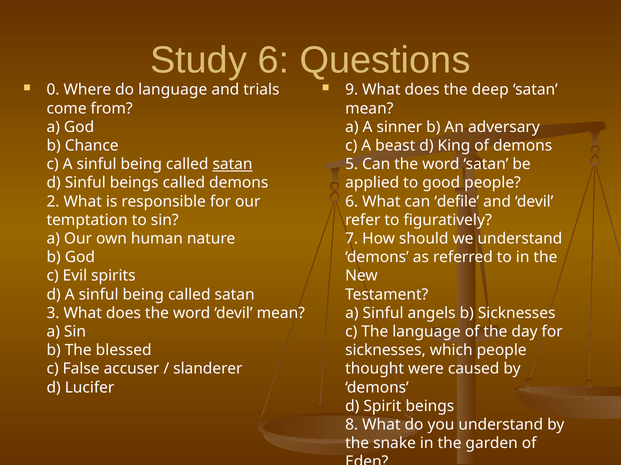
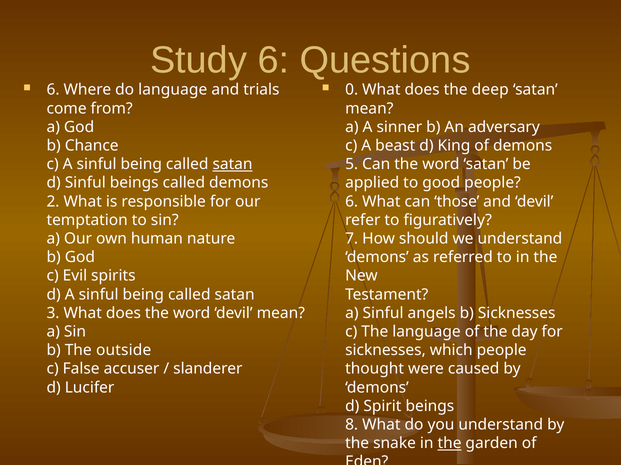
0 at (53, 90): 0 -> 6
9: 9 -> 0
defile: defile -> those
blessed: blessed -> outside
the at (450, 444) underline: none -> present
